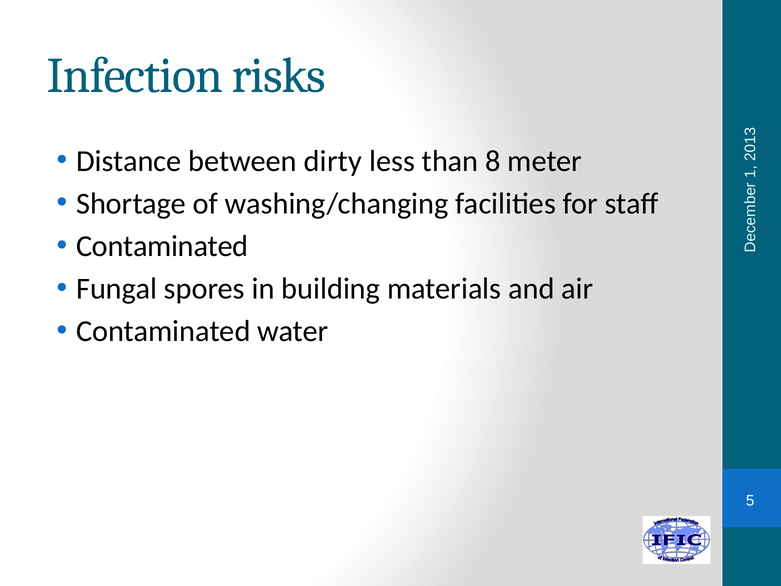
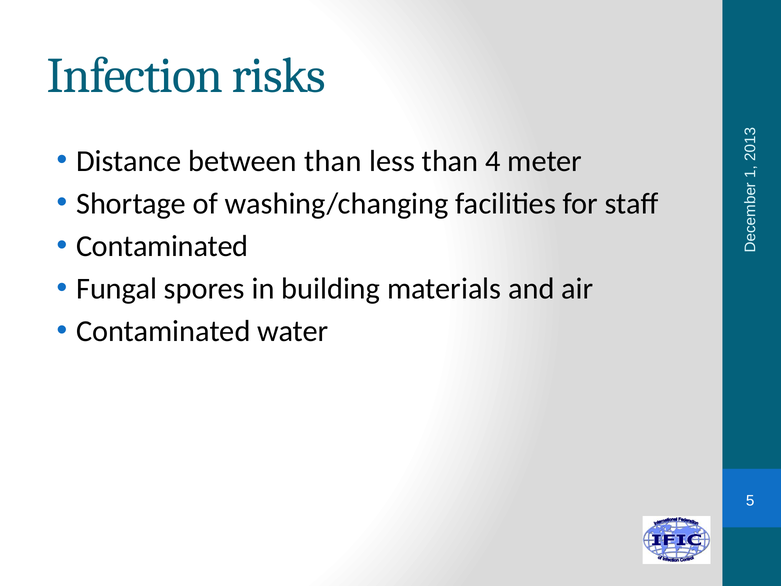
between dirty: dirty -> than
8: 8 -> 4
